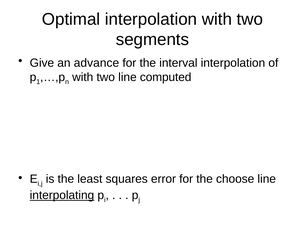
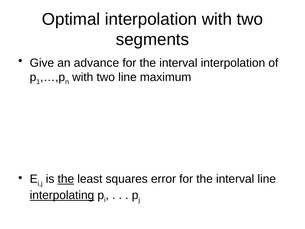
computed: computed -> maximum
the at (66, 179) underline: none -> present
error for the choose: choose -> interval
